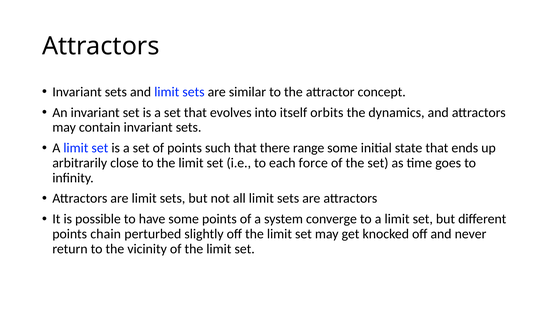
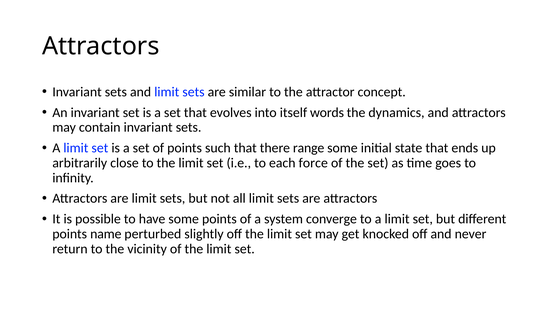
orbits: orbits -> words
chain: chain -> name
